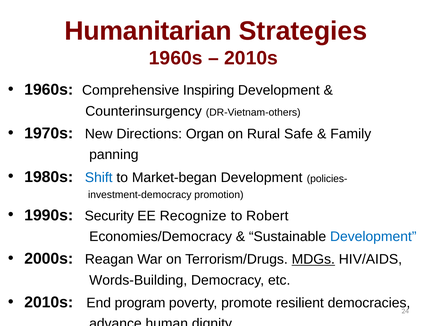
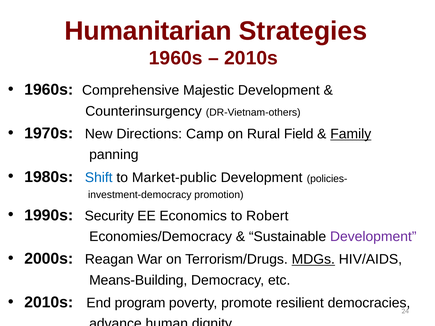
Inspiring: Inspiring -> Majestic
Organ: Organ -> Camp
Safe: Safe -> Field
Family underline: none -> present
Market-began: Market-began -> Market-public
Recognize: Recognize -> Economics
Development at (373, 237) colour: blue -> purple
Words-Building: Words-Building -> Means-Building
